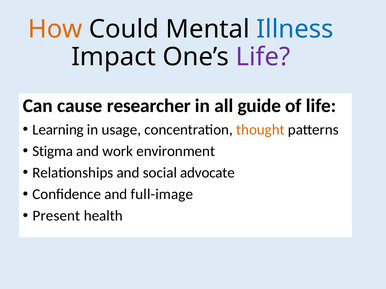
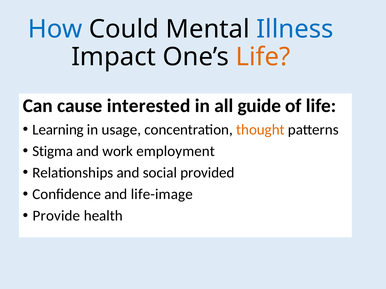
How colour: orange -> blue
Life at (263, 57) colour: purple -> orange
researcher: researcher -> interested
environment: environment -> employment
advocate: advocate -> provided
full-image: full-image -> life-image
Present: Present -> Provide
